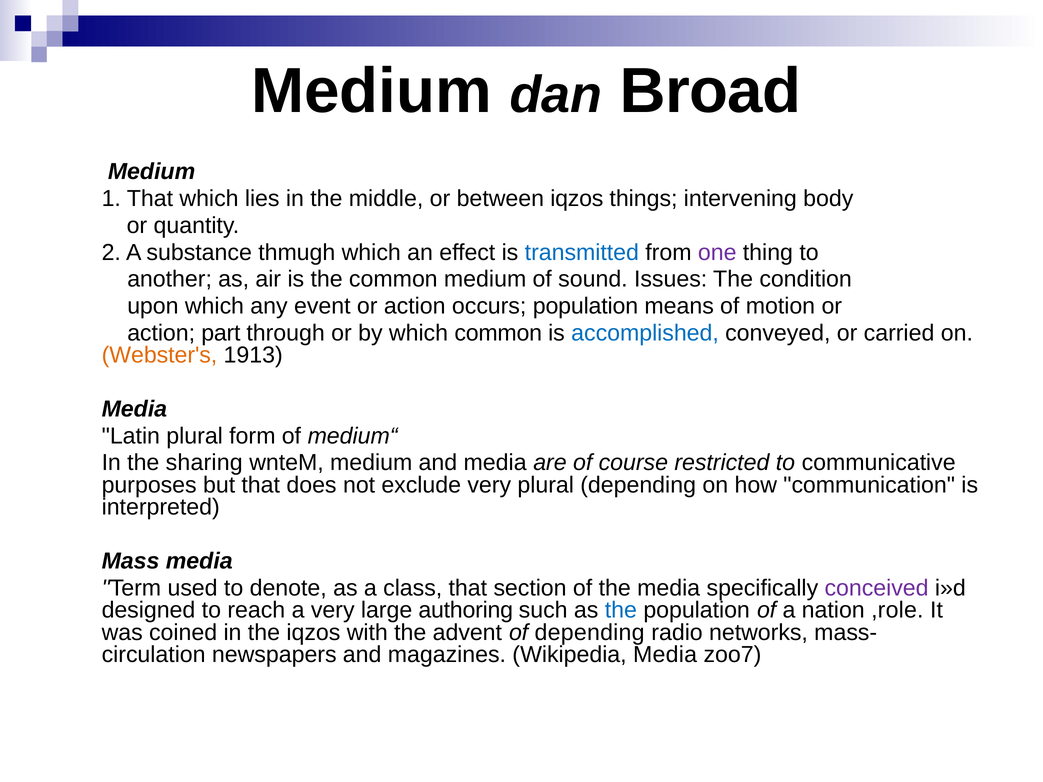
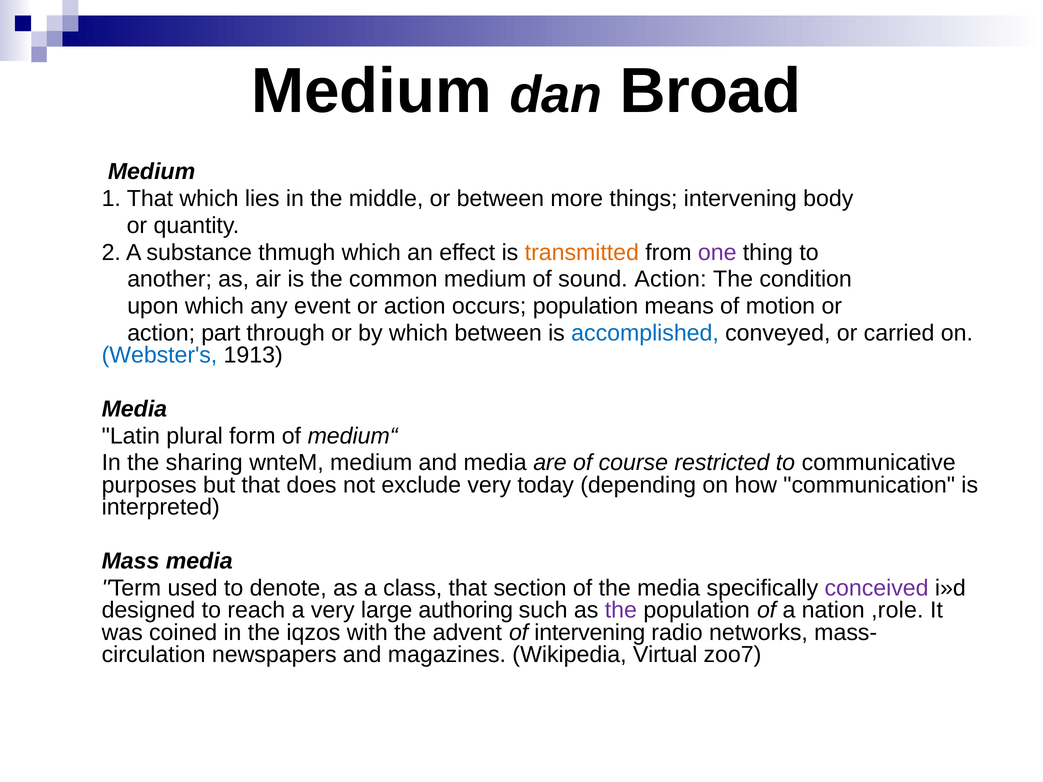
between iqzos: iqzos -> more
transmitted colour: blue -> orange
sound Issues: Issues -> Action
which common: common -> between
Webster's colour: orange -> blue
very plural: plural -> today
the at (621, 610) colour: blue -> purple
of depending: depending -> intervening
Wikipedia Media: Media -> Virtual
